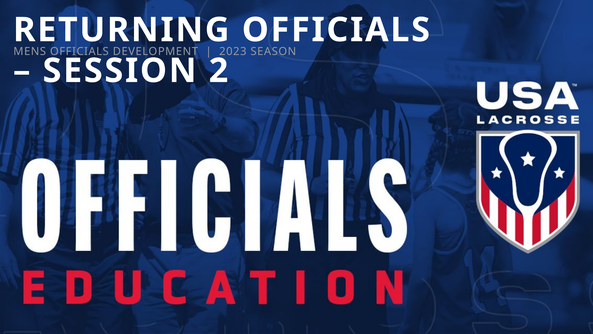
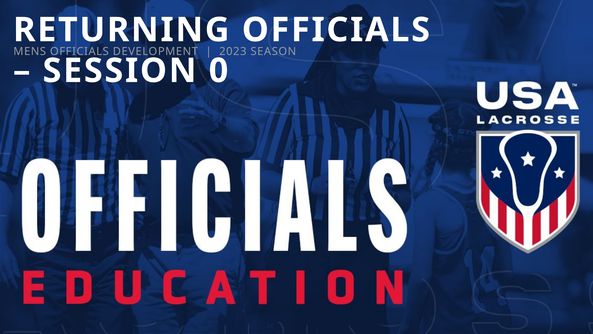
2: 2 -> 0
